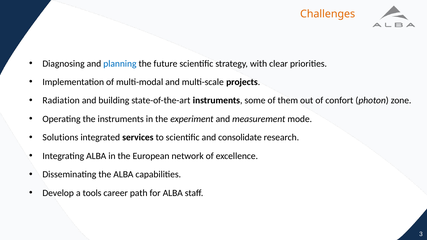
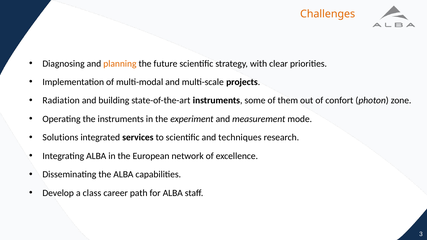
planning colour: blue -> orange
consolidate: consolidate -> techniques
tools: tools -> class
